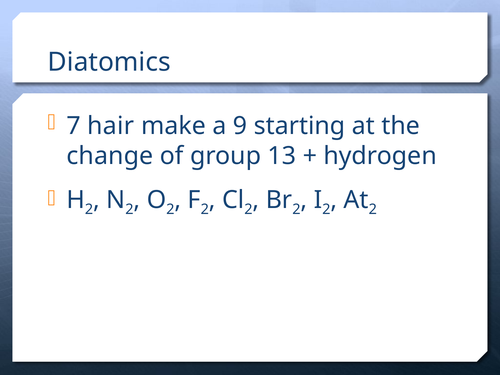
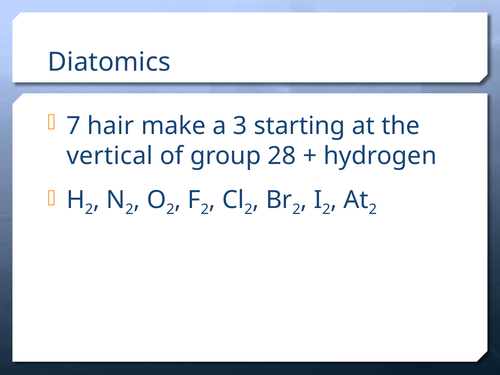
9: 9 -> 3
change: change -> vertical
13: 13 -> 28
